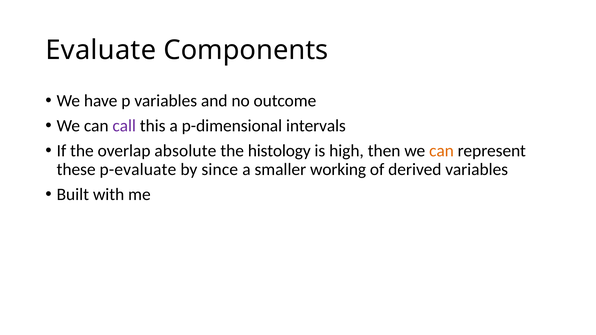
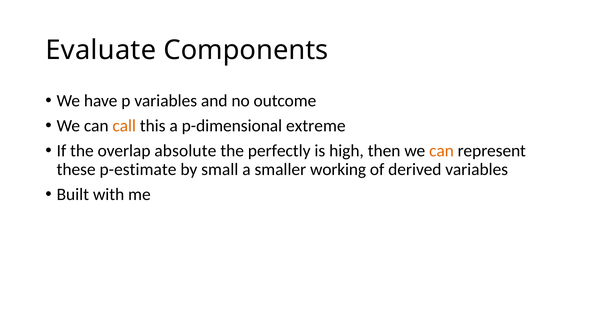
call colour: purple -> orange
intervals: intervals -> extreme
histology: histology -> perfectly
p-evaluate: p-evaluate -> p-estimate
since: since -> small
